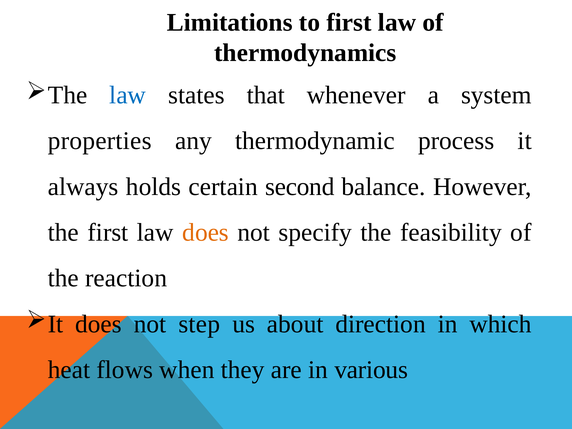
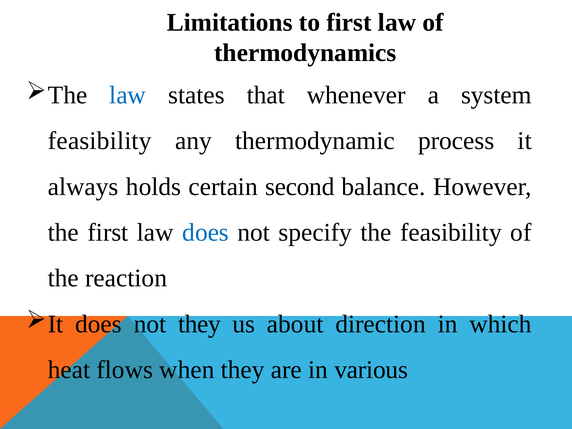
properties at (100, 141): properties -> feasibility
does at (206, 232) colour: orange -> blue
not step: step -> they
